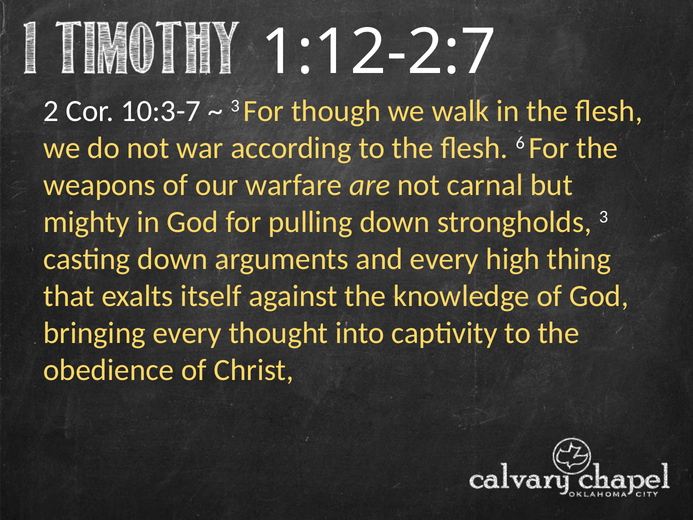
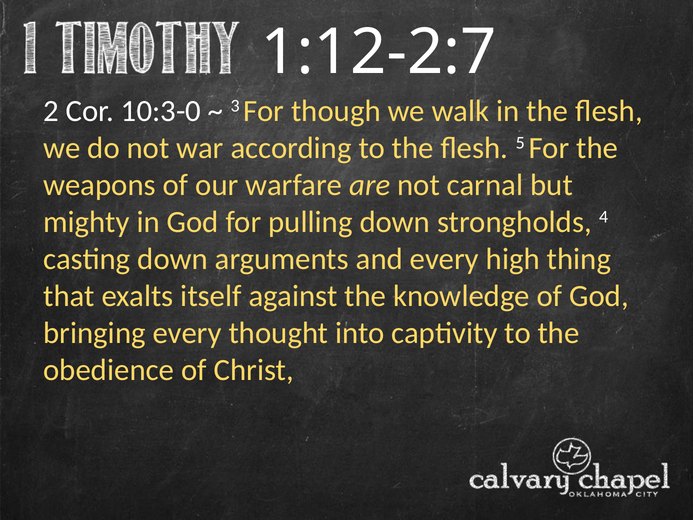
10:3-7: 10:3-7 -> 10:3-0
6: 6 -> 5
strongholds 3: 3 -> 4
